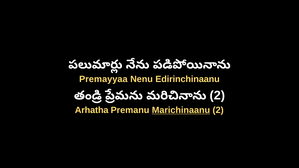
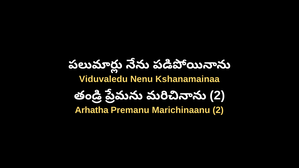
Premayyaa: Premayyaa -> Viduvaledu
Edirinchinaanu: Edirinchinaanu -> Kshanamainaa
Marichinaanu underline: present -> none
